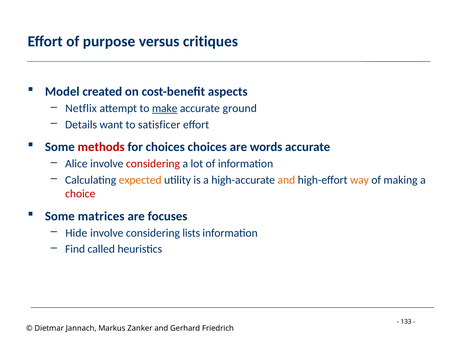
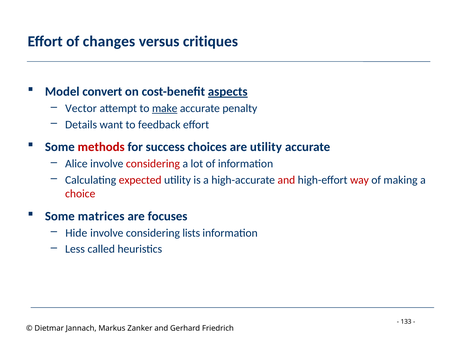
purpose: purpose -> changes
created: created -> convert
aspects underline: none -> present
Netflix: Netflix -> Vector
ground: ground -> penalty
satisficer: satisficer -> feedback
for choices: choices -> success
are words: words -> utility
expected colour: orange -> red
and at (286, 180) colour: orange -> red
way colour: orange -> red
Find: Find -> Less
